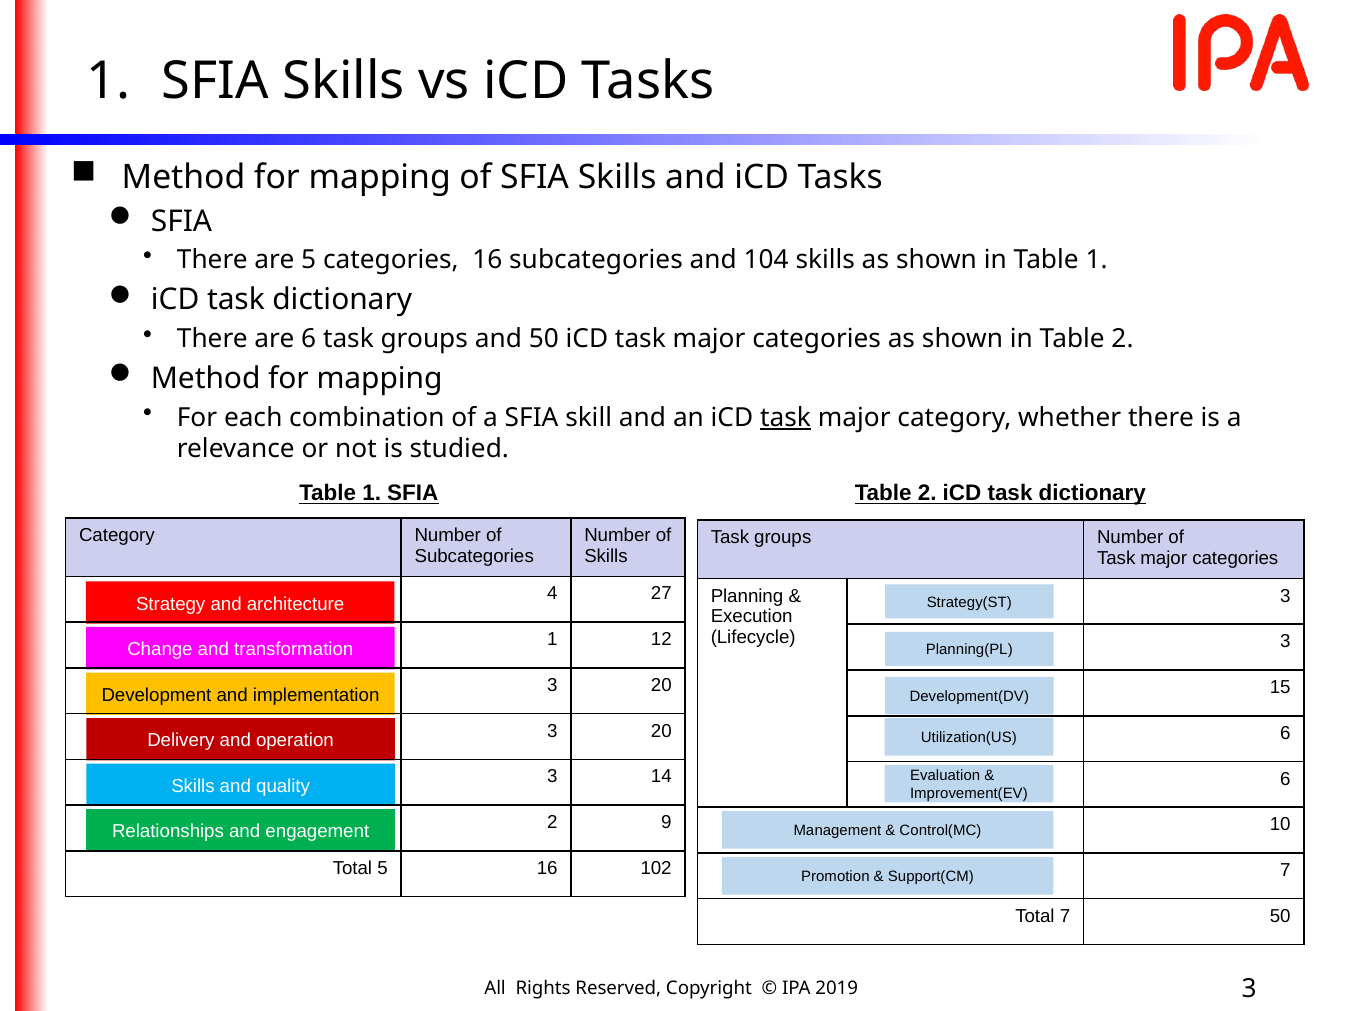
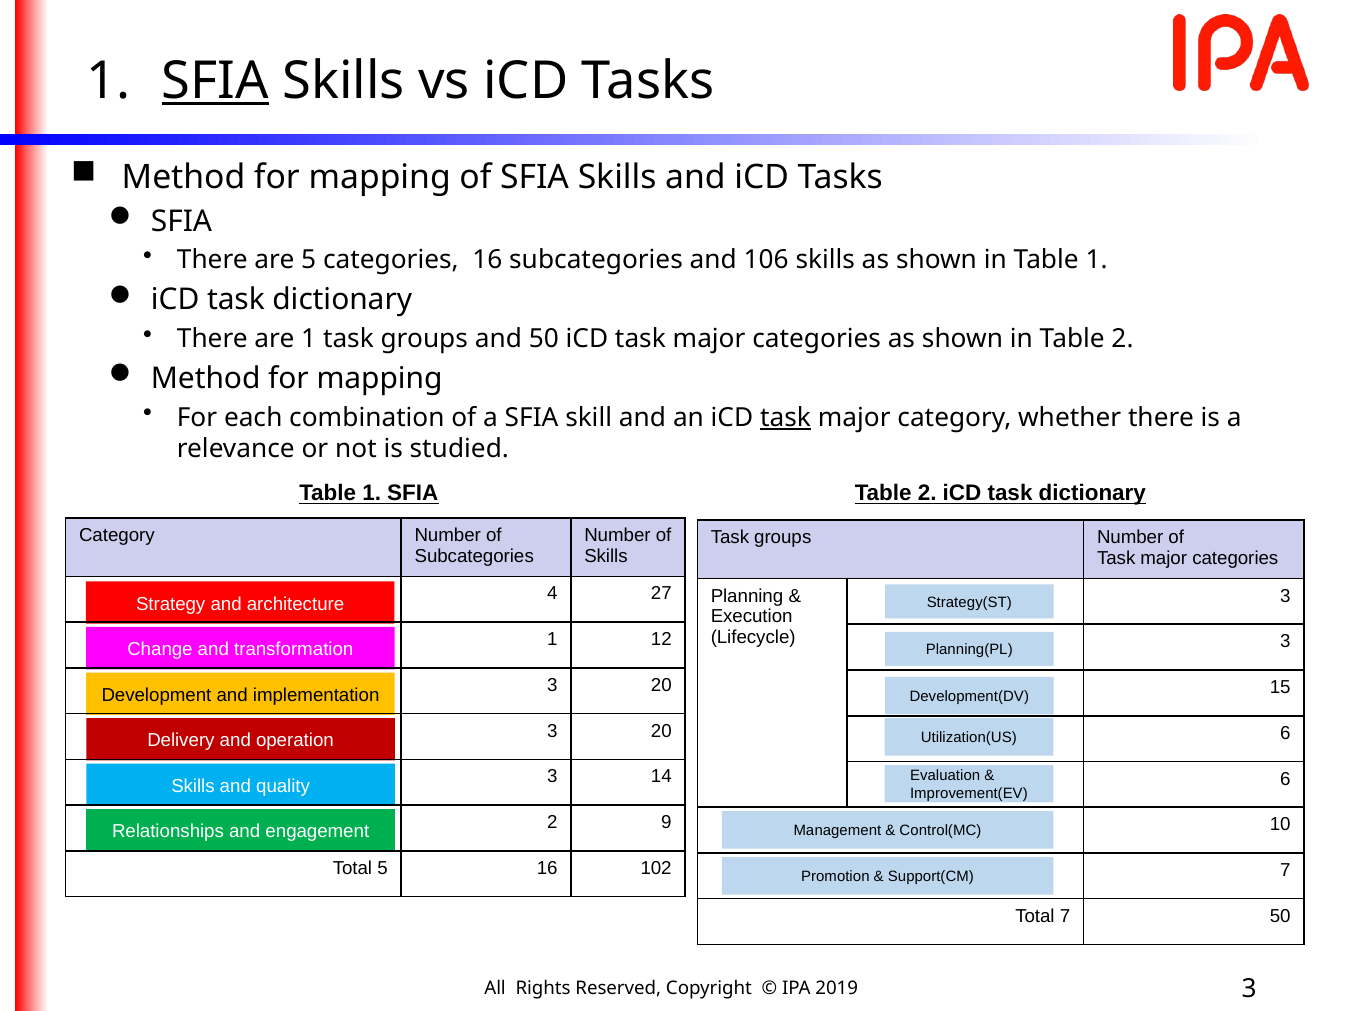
SFIA at (215, 81) underline: none -> present
104: 104 -> 106
are 6: 6 -> 1
